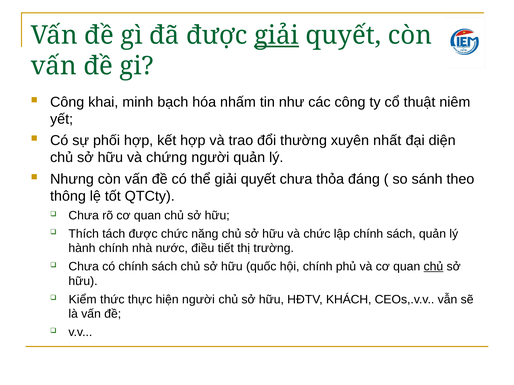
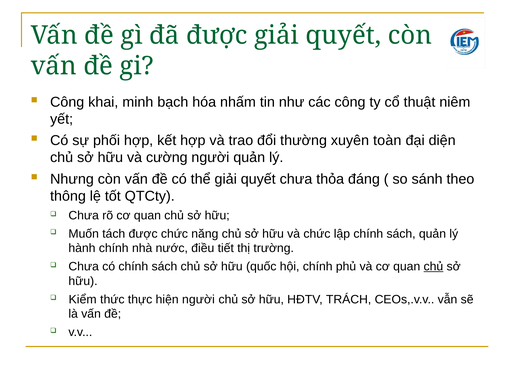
giải at (276, 35) underline: present -> none
nhất: nhất -> toàn
chứng: chứng -> cường
Thích: Thích -> Muốn
KHÁCH: KHÁCH -> TRÁCH
